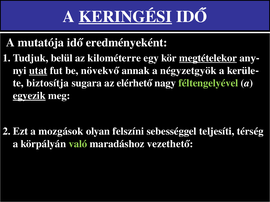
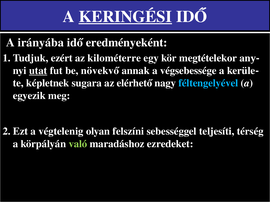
mutatója: mutatója -> irányába
belül: belül -> ezért
megtételekor underline: present -> none
négyzetgyök: négyzetgyök -> végsebessége
biztosítja: biztosítja -> képletnek
féltengelyével colour: light green -> light blue
egyezik underline: present -> none
mozgások: mozgások -> végtelenig
vezethető: vezethető -> ezredeket
